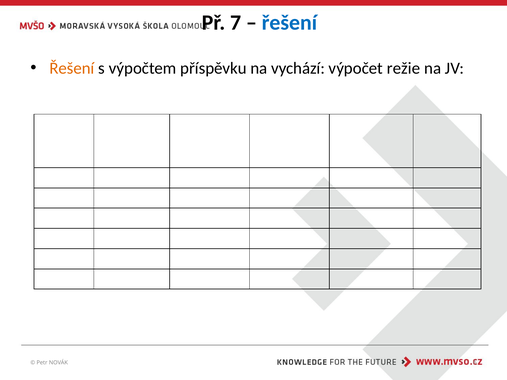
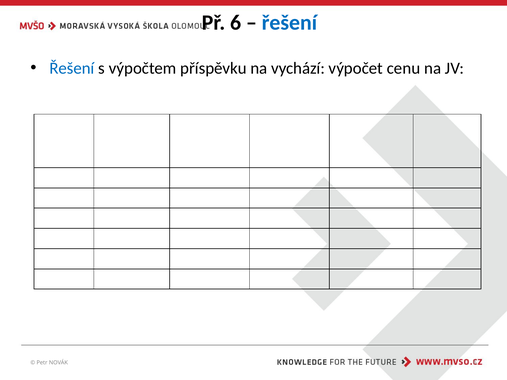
Př 7: 7 -> 6
Řešení at (72, 68) colour: orange -> blue
režie: režie -> cenu
